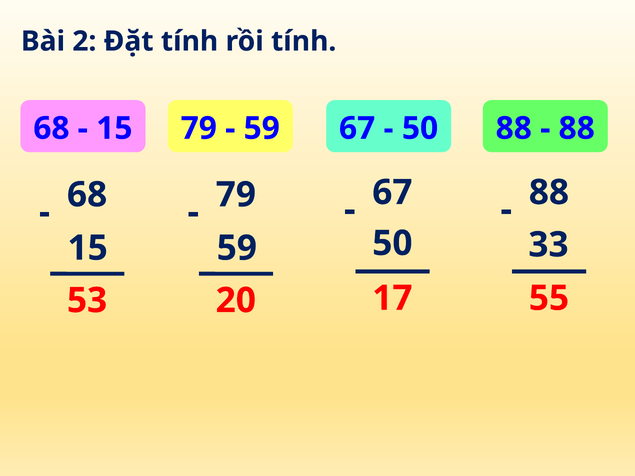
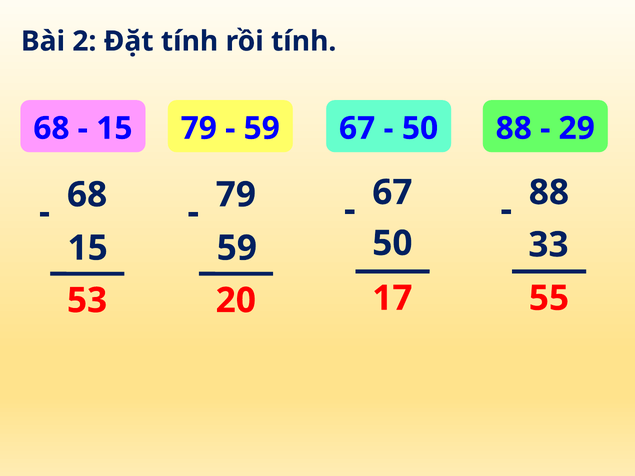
88 at (577, 128): 88 -> 29
